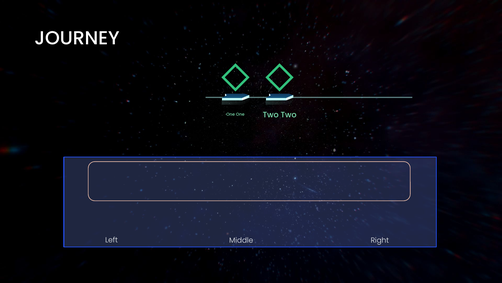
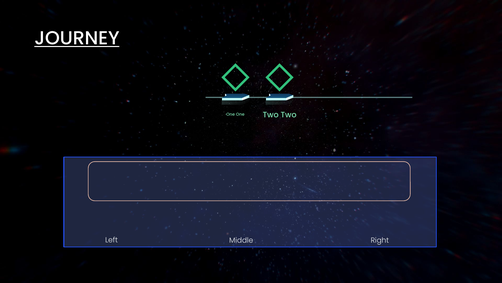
JOURNEY underline: none -> present
